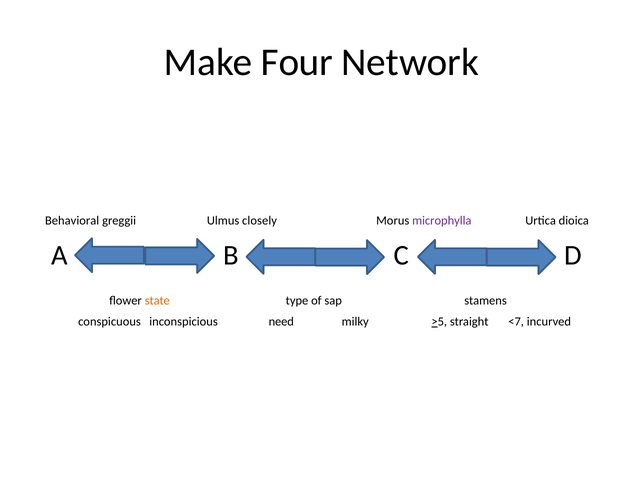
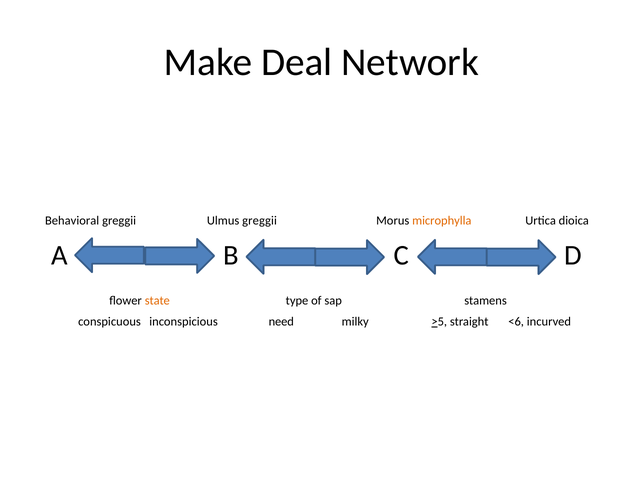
Four: Four -> Deal
Ulmus closely: closely -> greggii
microphylla colour: purple -> orange
<7: <7 -> <6
